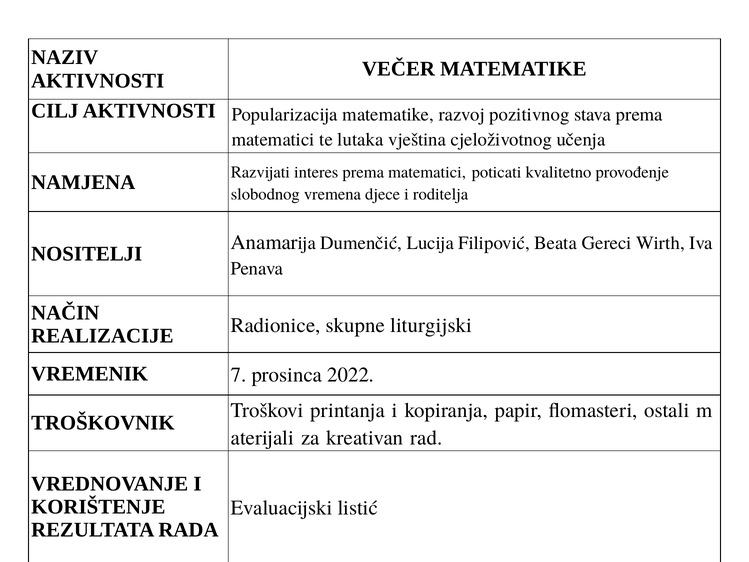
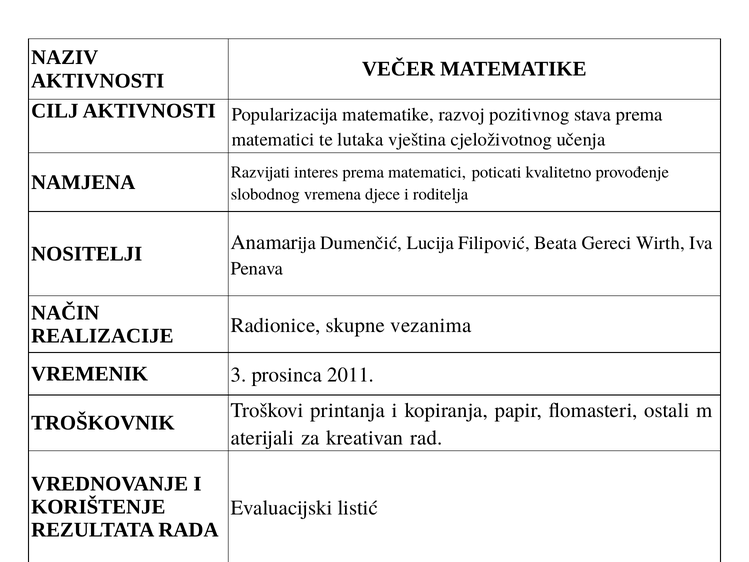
liturgijski: liturgijski -> vezanima
7: 7 -> 3
2022: 2022 -> 2011
